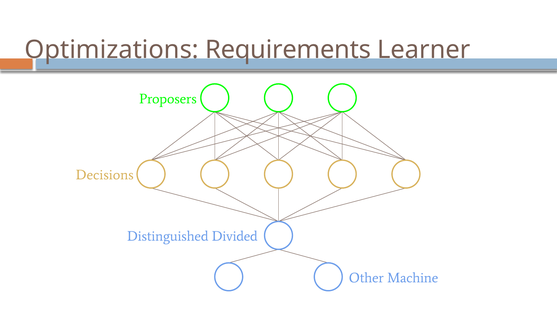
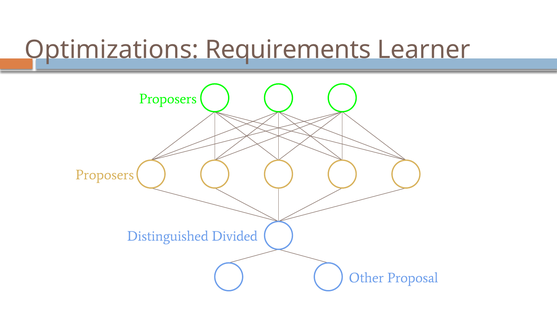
Decisions at (105, 175): Decisions -> Proposers
Machine: Machine -> Proposal
